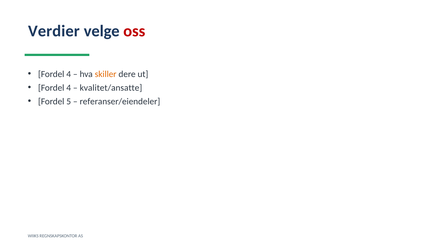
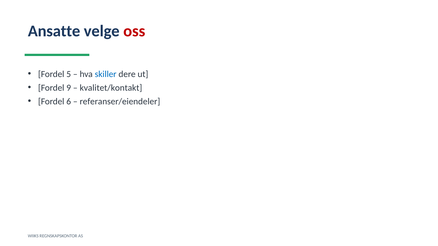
Verdier: Verdier -> Ansatte
4 at (69, 74): 4 -> 5
skiller colour: orange -> blue
4 at (69, 88): 4 -> 9
kvalitet/ansatte: kvalitet/ansatte -> kvalitet/kontakt
5: 5 -> 6
